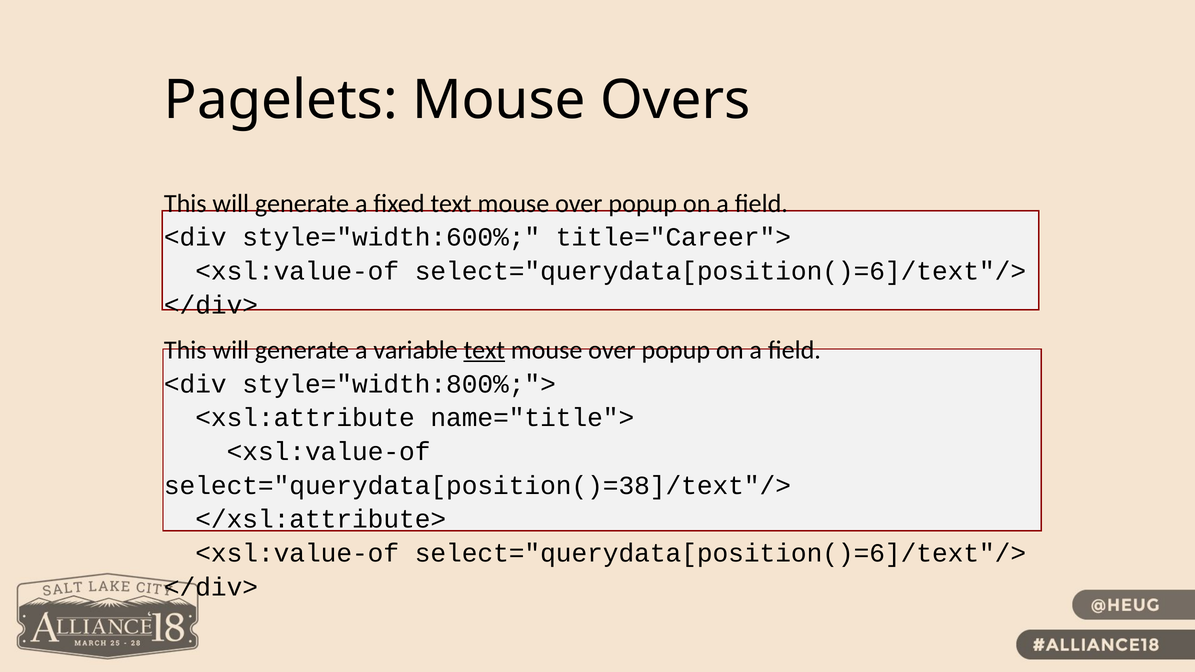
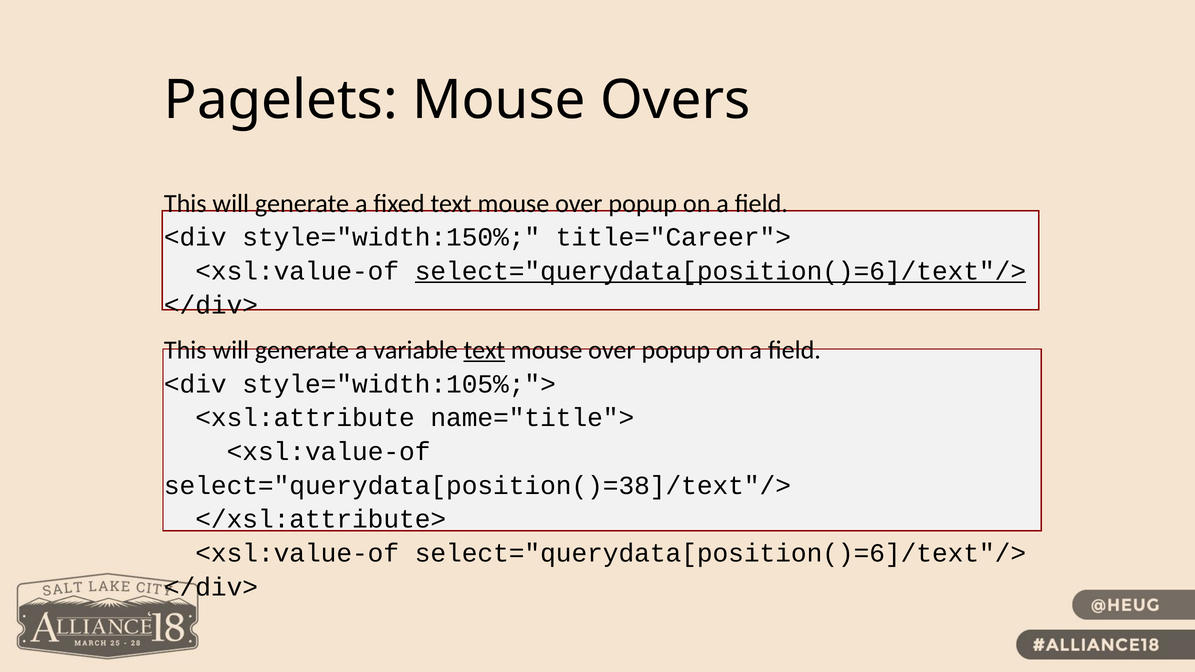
style="width:600%: style="width:600% -> style="width:150%
select="querydata[position()=6]/text"/> at (720, 271) underline: none -> present
style="width:800%;">: style="width:800%;"> -> style="width:105%;">
